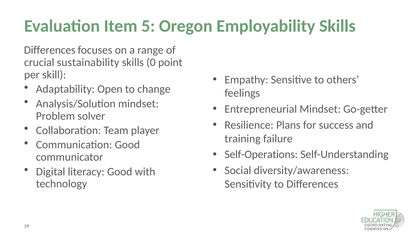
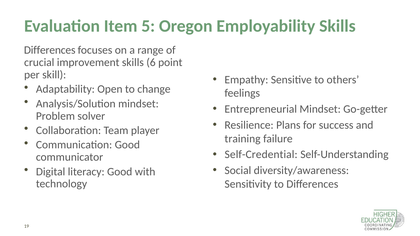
sustainability: sustainability -> improvement
0: 0 -> 6
Self-Operations: Self-Operations -> Self-Credential
